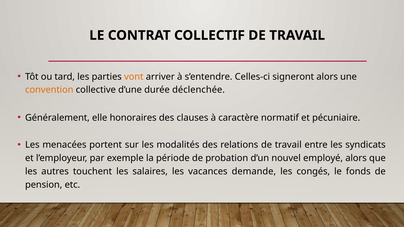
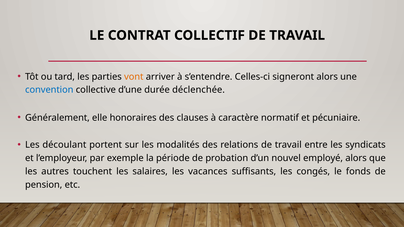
convention colour: orange -> blue
menacées: menacées -> découlant
demande: demande -> suffisants
